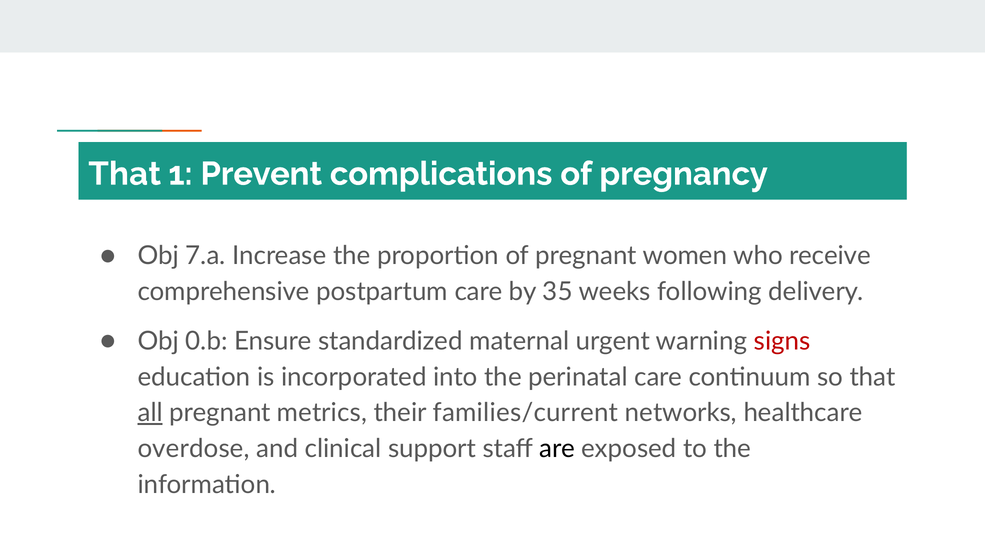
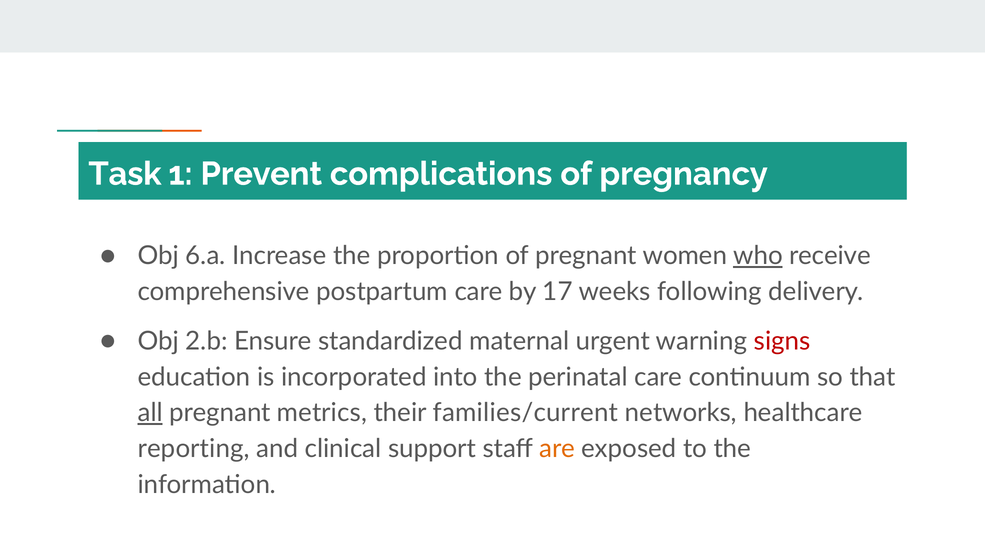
That at (125, 174): That -> Task
7.a: 7.a -> 6.a
who underline: none -> present
35: 35 -> 17
0.b: 0.b -> 2.b
overdose: overdose -> reporting
are colour: black -> orange
